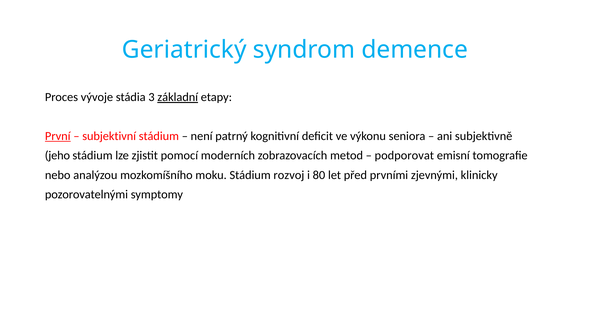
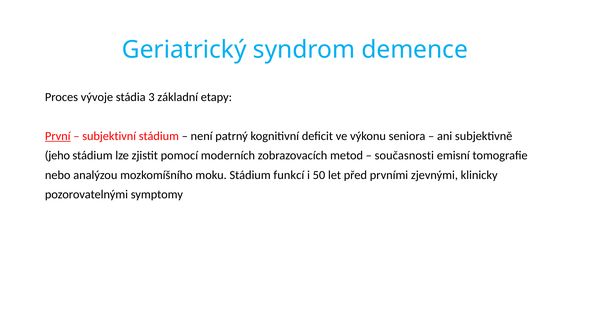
základní underline: present -> none
podporovat: podporovat -> současnosti
rozvoj: rozvoj -> funkcí
80: 80 -> 50
